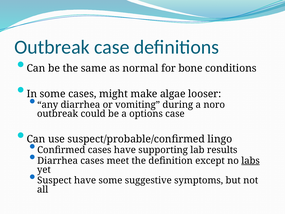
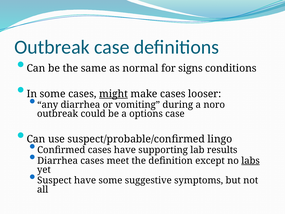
bone: bone -> signs
might underline: none -> present
make algae: algae -> cases
